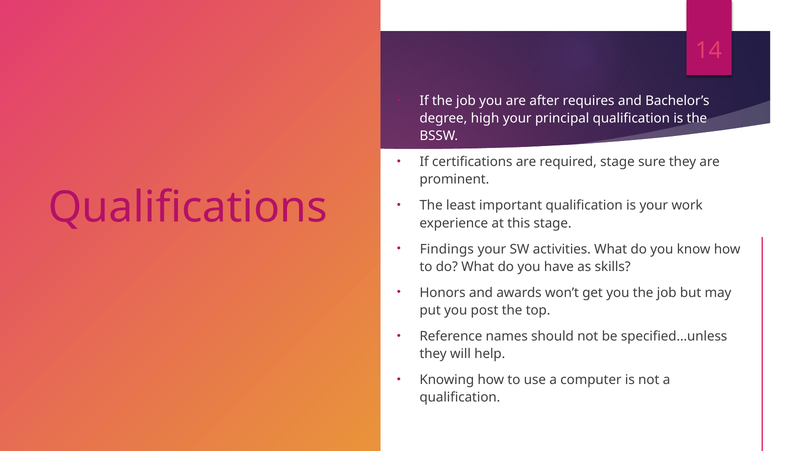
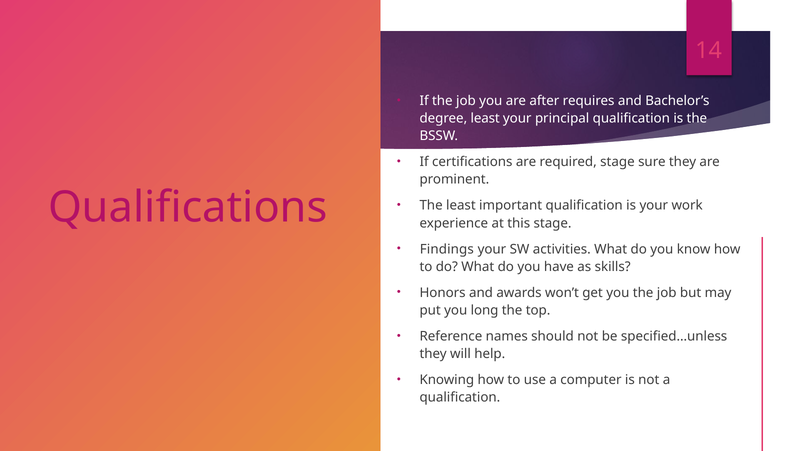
degree high: high -> least
post: post -> long
